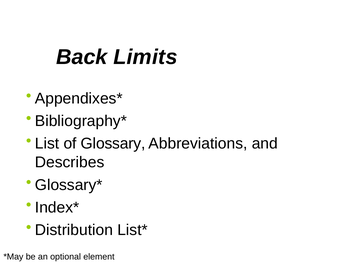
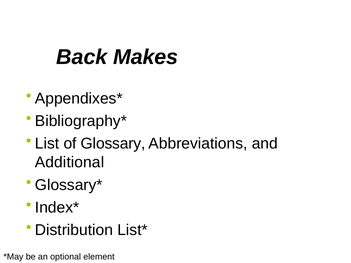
Limits: Limits -> Makes
Describes: Describes -> Additional
